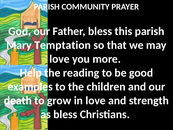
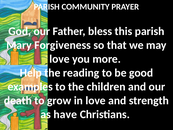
Temptation: Temptation -> Forgiveness
as bless: bless -> have
